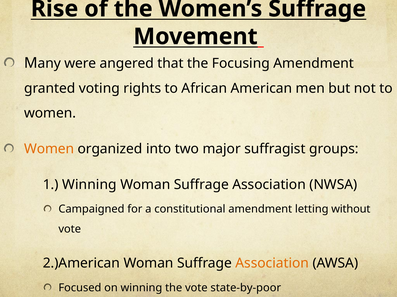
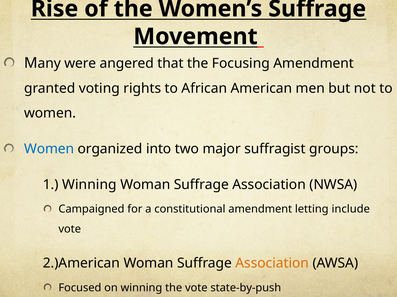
Women at (49, 149) colour: orange -> blue
without: without -> include
state-by-poor: state-by-poor -> state-by-push
